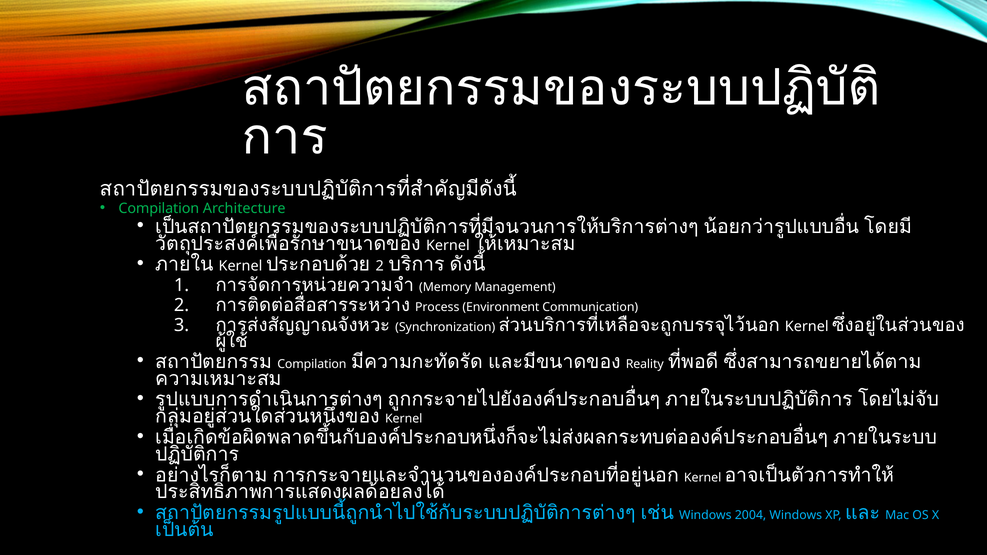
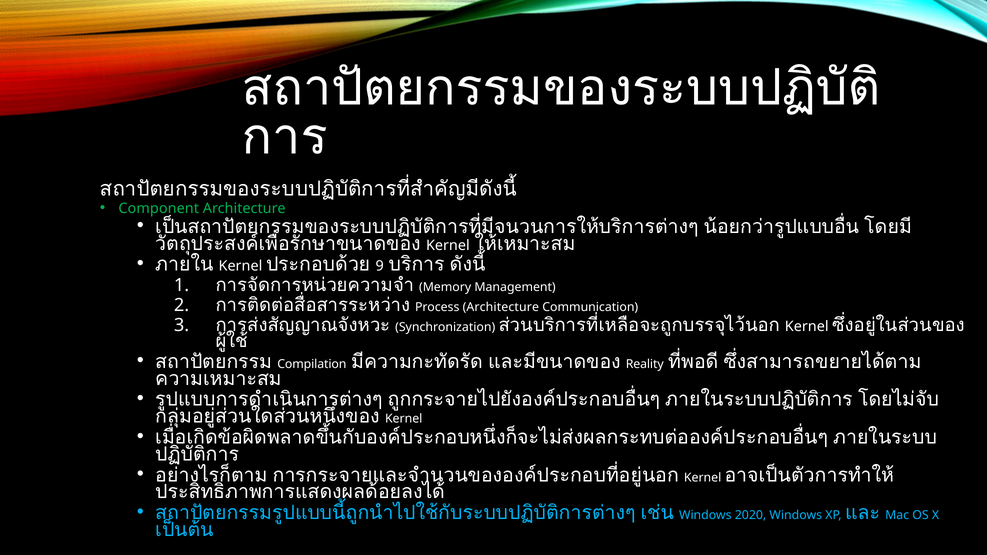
Compilation at (159, 208): Compilation -> Component
2 at (380, 266): 2 -> 9
Process Environment: Environment -> Architecture
2004: 2004 -> 2020
